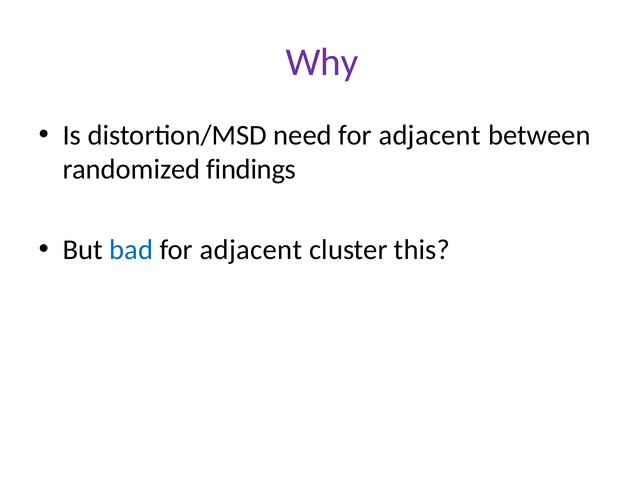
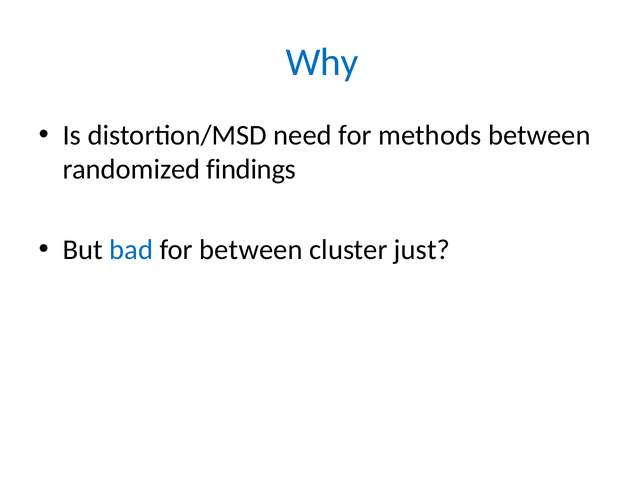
Why colour: purple -> blue
adjacent at (430, 135): adjacent -> methods
adjacent at (251, 250): adjacent -> between
this: this -> just
